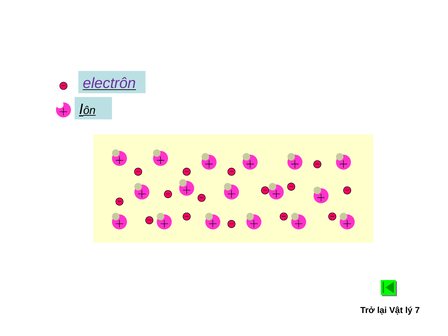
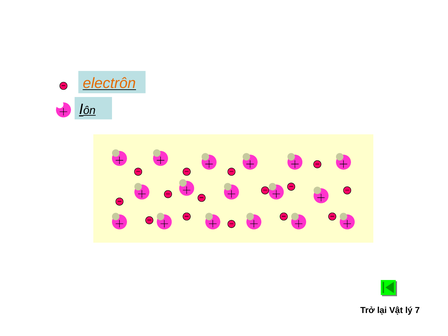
electrôn colour: purple -> orange
